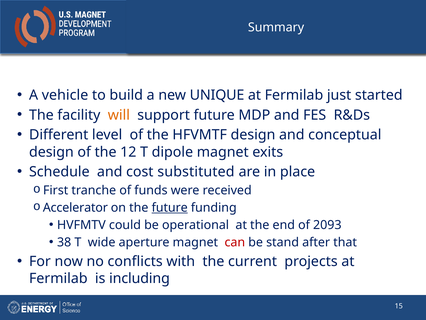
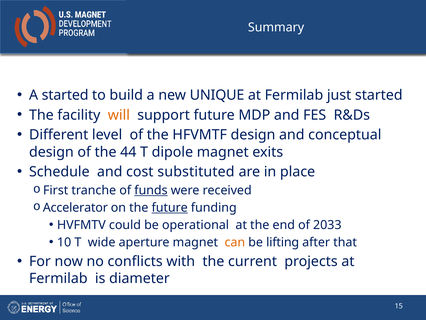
A vehicle: vehicle -> started
12: 12 -> 44
funds underline: none -> present
2093: 2093 -> 2033
38: 38 -> 10
can colour: red -> orange
stand: stand -> lifting
including: including -> diameter
